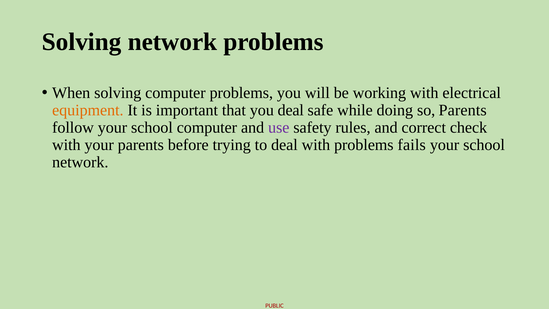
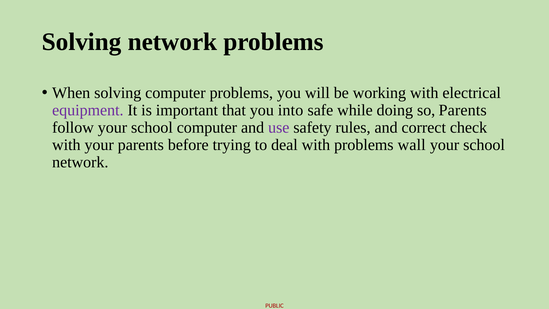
equipment colour: orange -> purple
you deal: deal -> into
fails: fails -> wall
